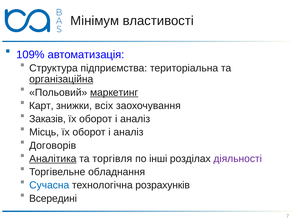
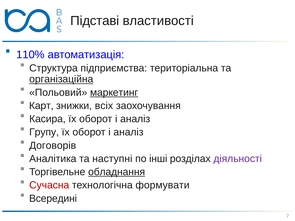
Мінімум: Мінімум -> Підставі
109%: 109% -> 110%
Заказів: Заказів -> Касира
Місць: Місць -> Групу
Аналітика underline: present -> none
торгівля: торгівля -> наступні
обладнання underline: none -> present
Сучасна colour: blue -> red
розрахунків: розрахунків -> формувати
